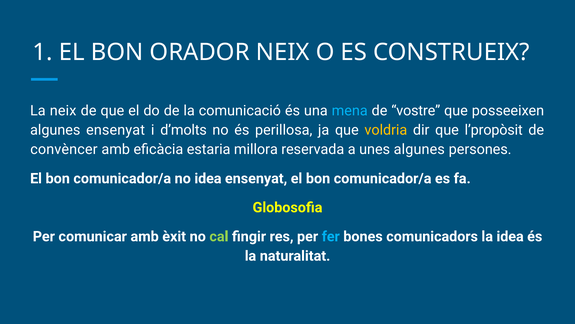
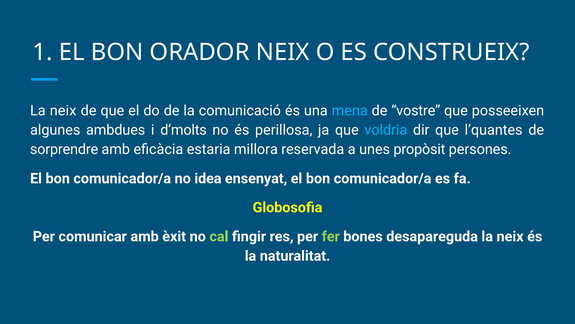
algunes ensenyat: ensenyat -> ambdues
voldria colour: yellow -> light blue
l’propòsit: l’propòsit -> l’quantes
convèncer: convèncer -> sorprendre
unes algunes: algunes -> propòsit
fer colour: light blue -> light green
comunicadors: comunicadors -> desapareguda
idea at (510, 236): idea -> neix
